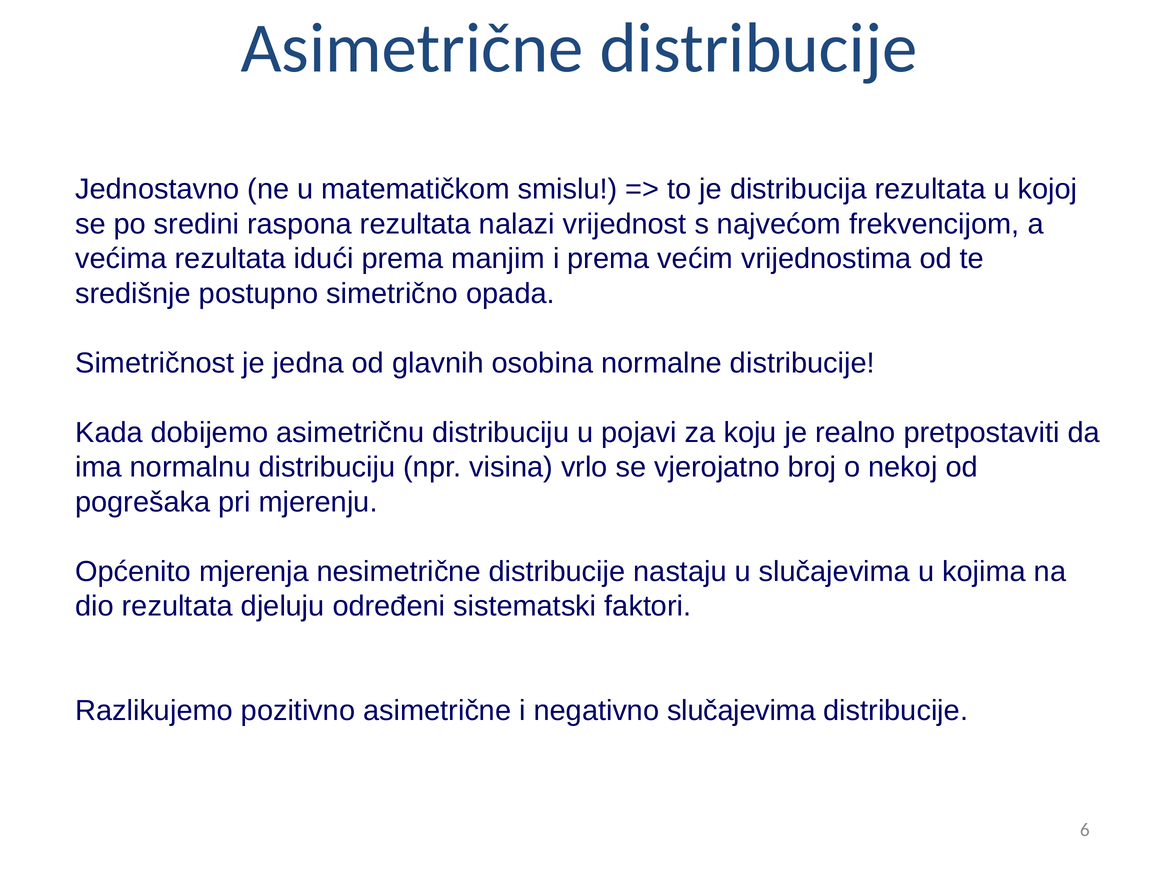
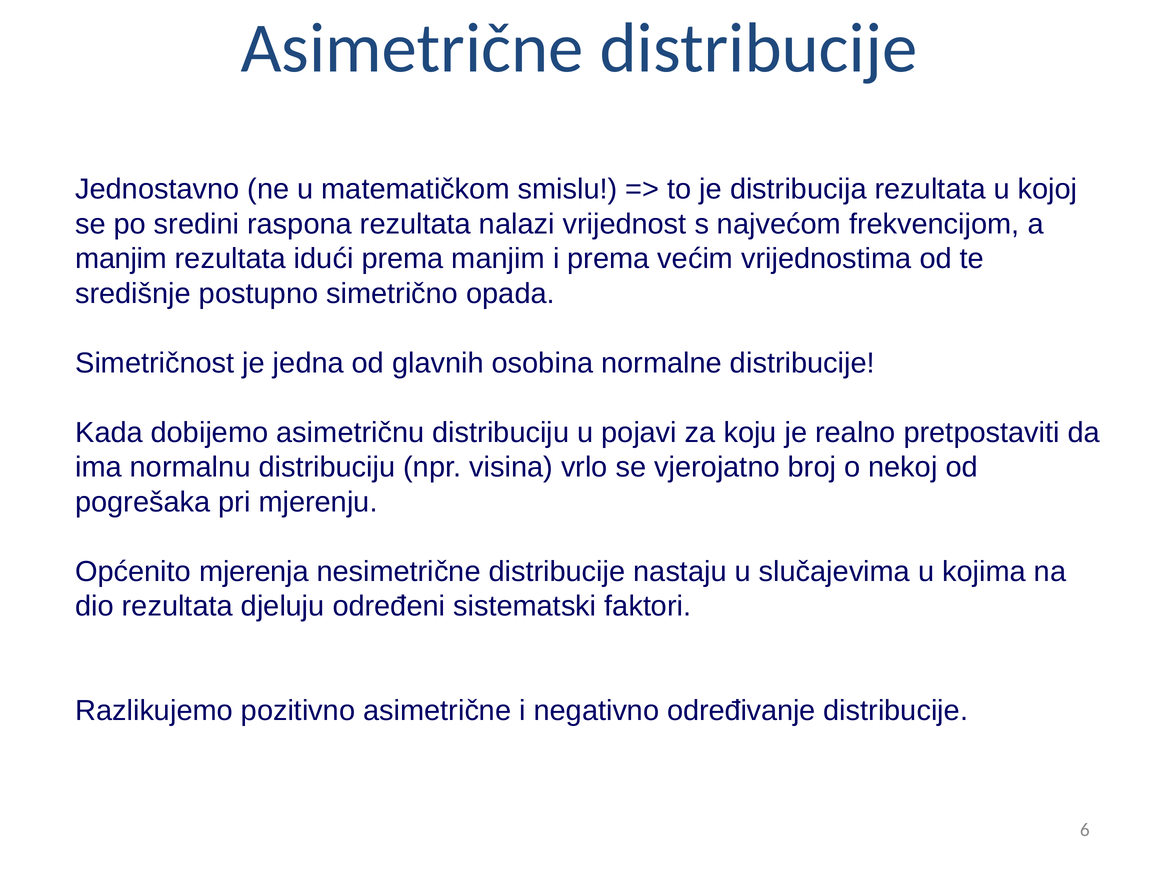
većima at (121, 259): većima -> manjim
negativno slučajevima: slučajevima -> određivanje
